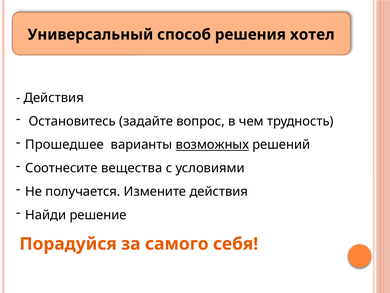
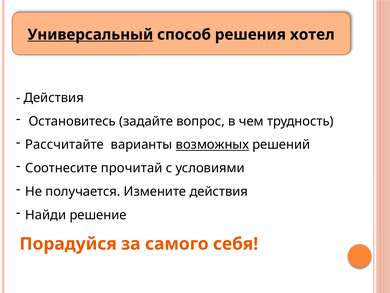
Универсальный underline: none -> present
Прошедшее: Прошедшее -> Рассчитайте
вещества: вещества -> прочитай
